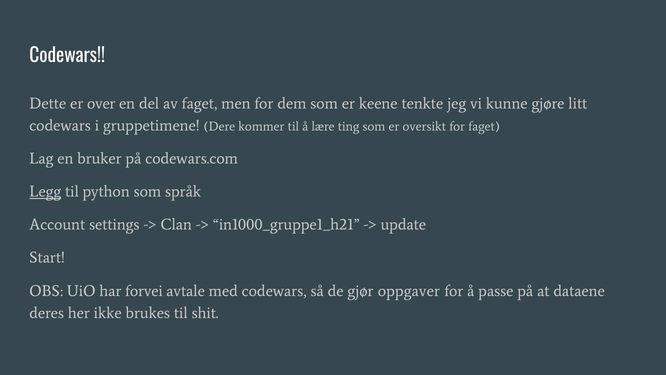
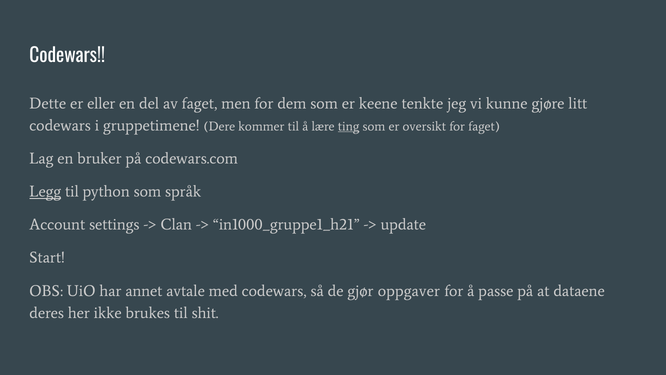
over: over -> eller
ting underline: none -> present
forvei: forvei -> annet
